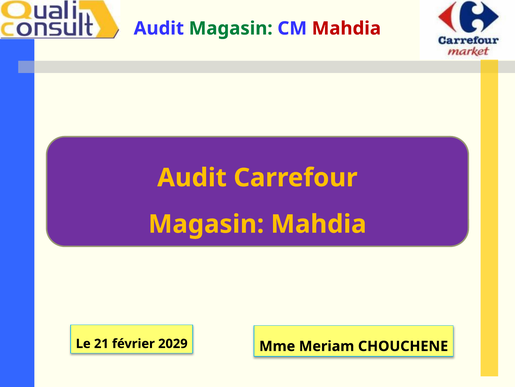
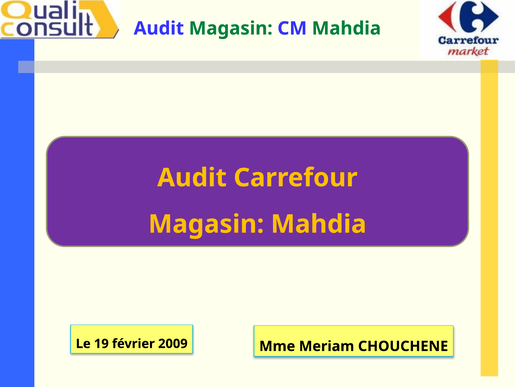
Mahdia at (346, 28) colour: red -> green
21: 21 -> 19
2029: 2029 -> 2009
